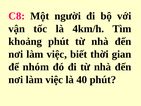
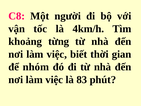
khoảng phút: phút -> từng
40: 40 -> 83
